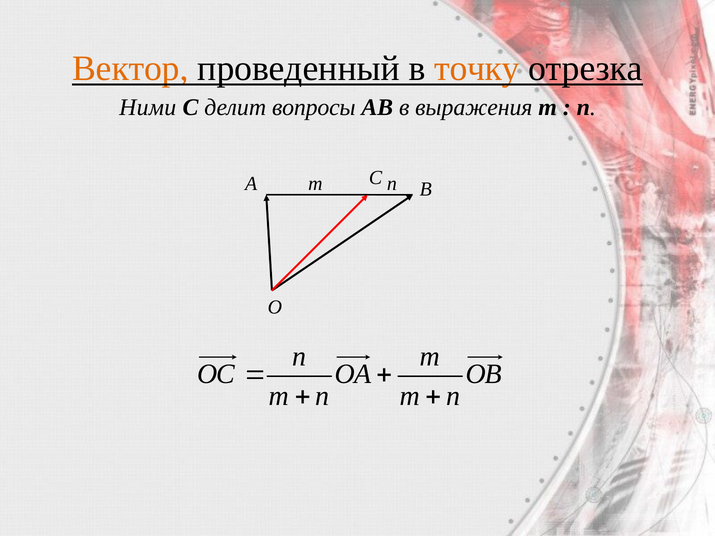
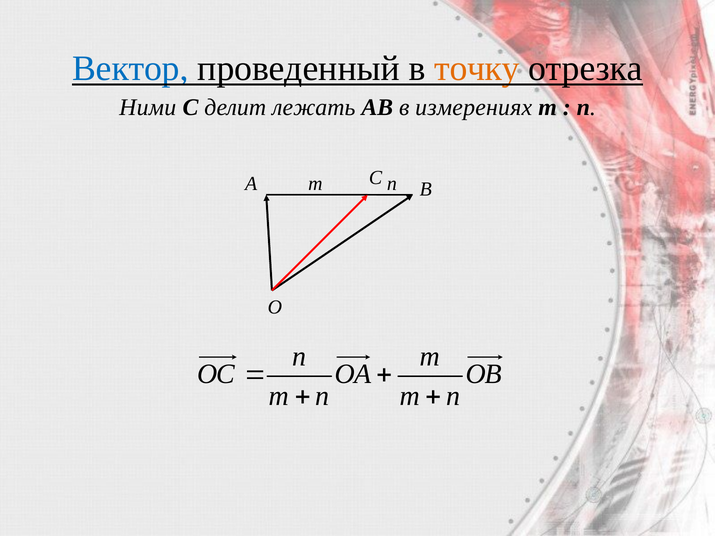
Вектор colour: orange -> blue
вопросы: вопросы -> лежать
выражения: выражения -> измерениях
